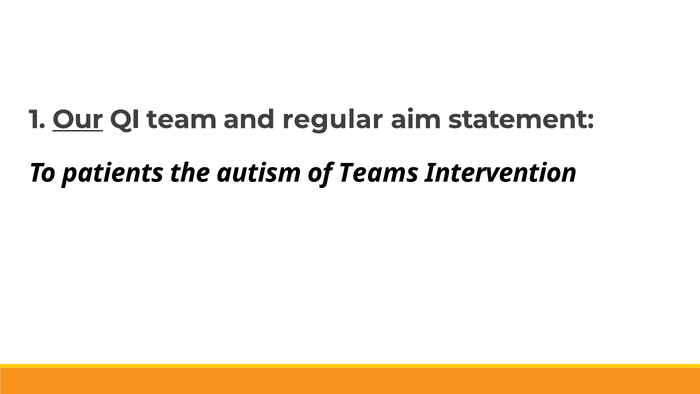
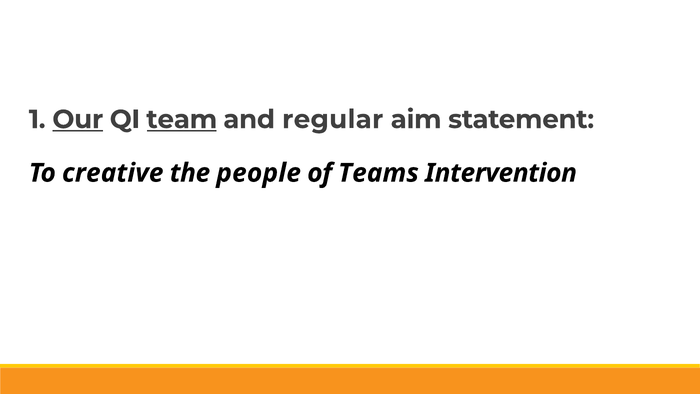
team underline: none -> present
patients: patients -> creative
autism: autism -> people
